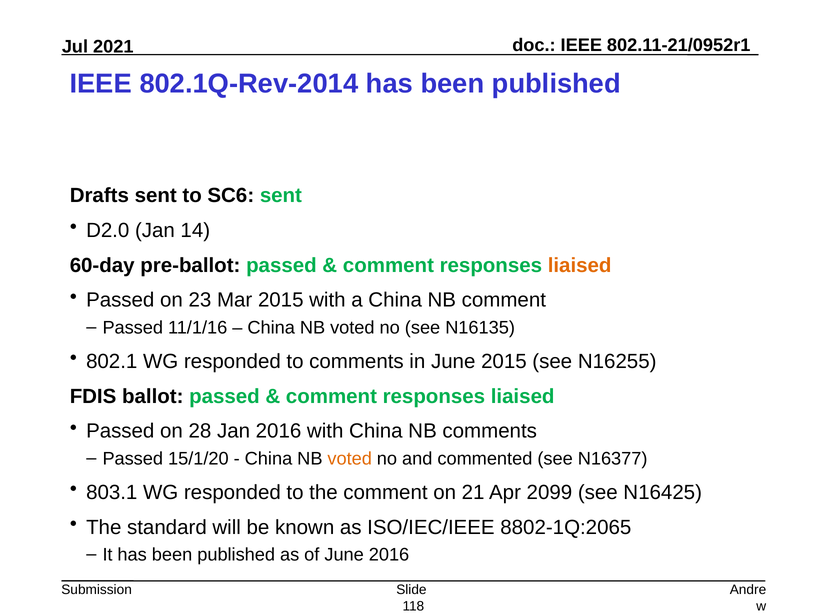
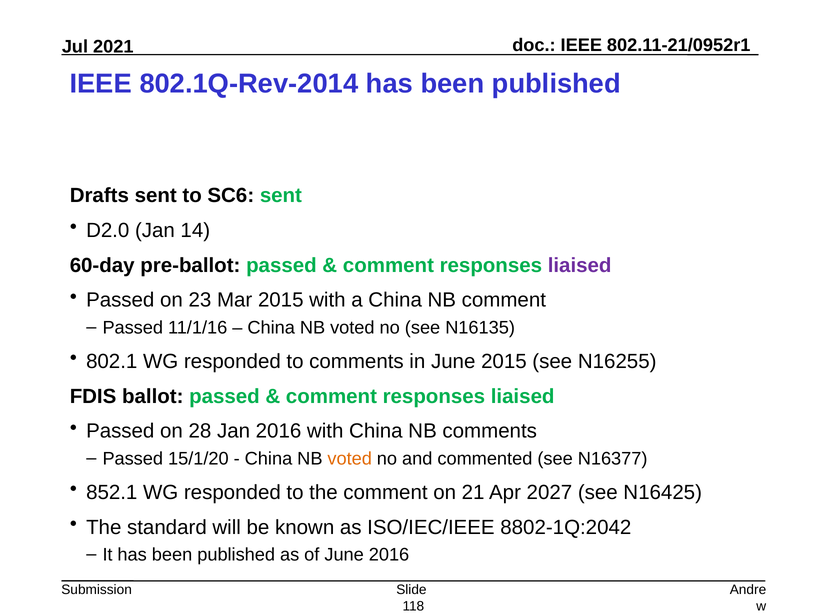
liaised at (580, 265) colour: orange -> purple
803.1: 803.1 -> 852.1
2099: 2099 -> 2027
8802-1Q:2065: 8802-1Q:2065 -> 8802-1Q:2042
